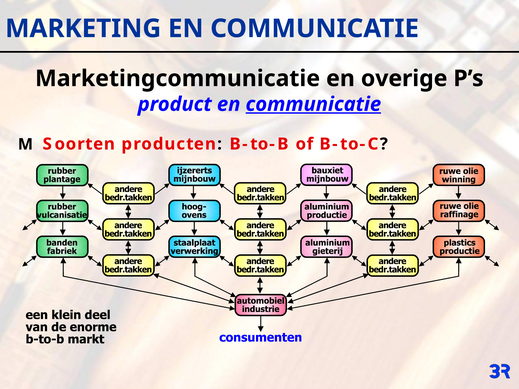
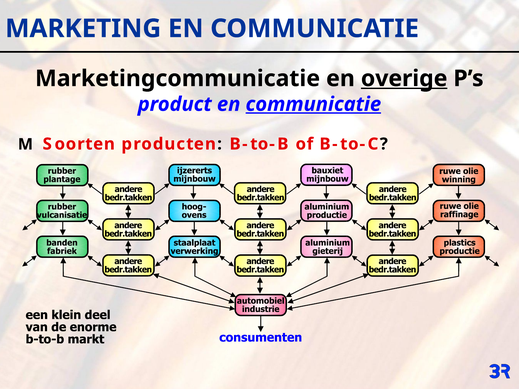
overige underline: none -> present
